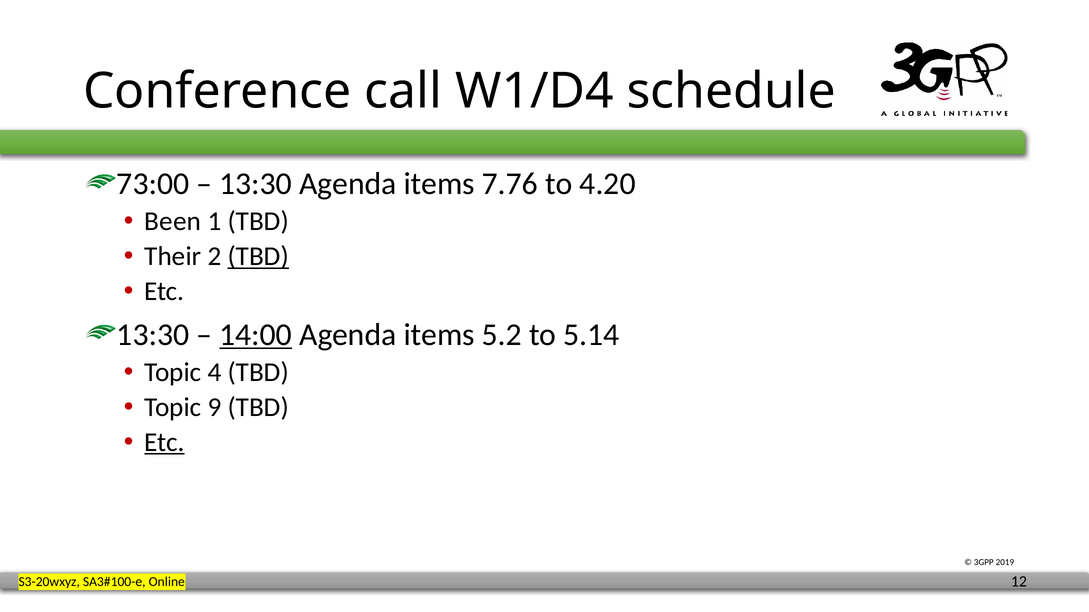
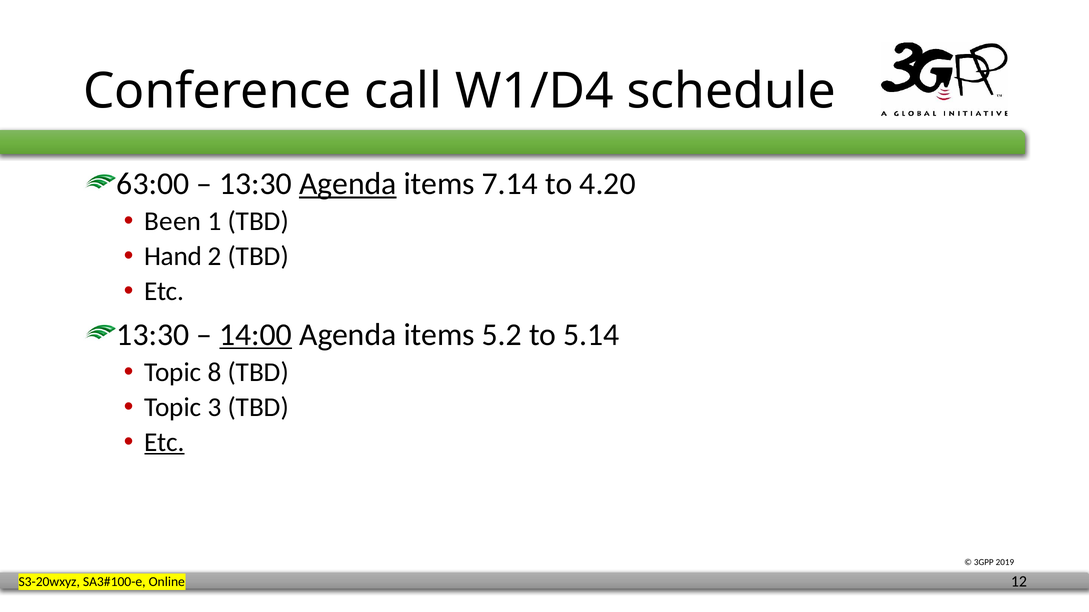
73:00: 73:00 -> 63:00
Agenda at (348, 184) underline: none -> present
7.76: 7.76 -> 7.14
Their: Their -> Hand
TBD at (258, 257) underline: present -> none
4: 4 -> 8
9: 9 -> 3
